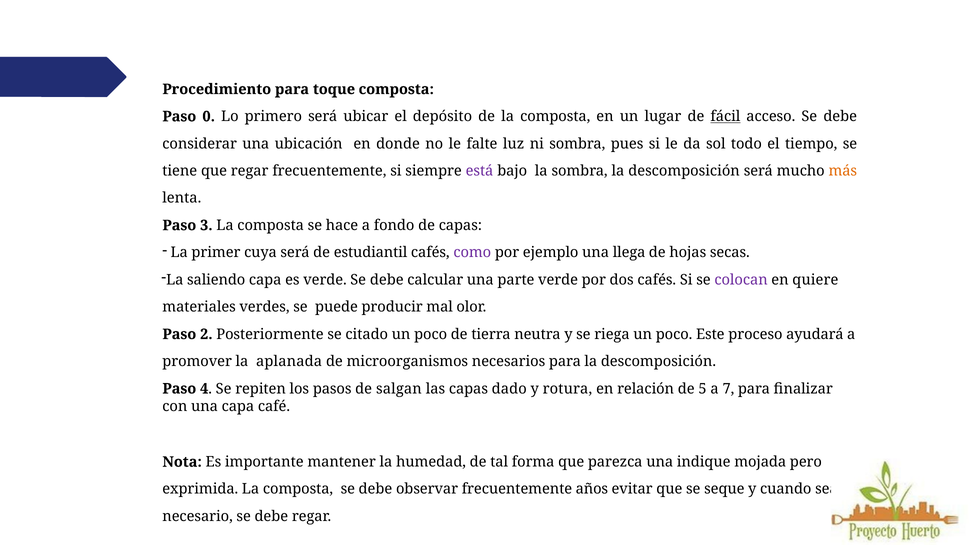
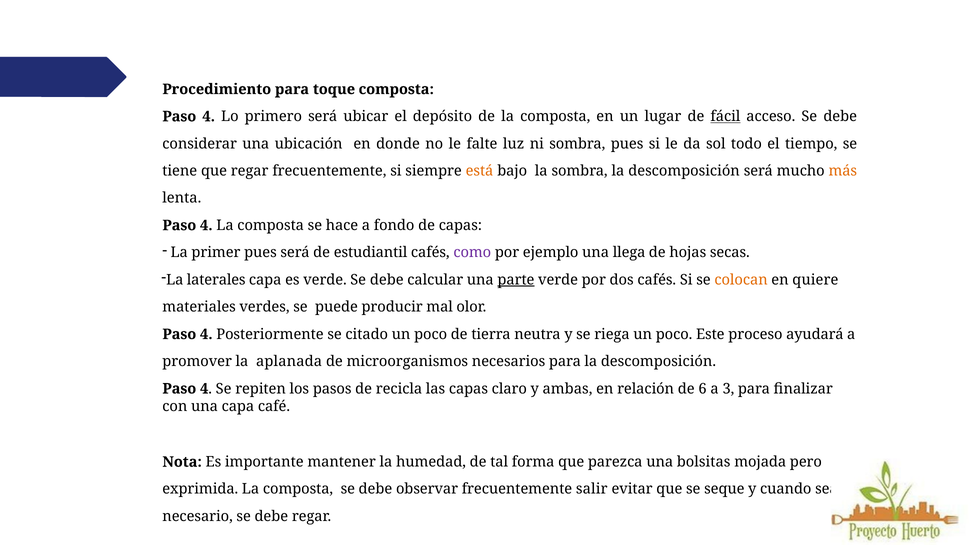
0 at (209, 117): 0 -> 4
está colour: purple -> orange
3 at (206, 225): 3 -> 4
primer cuya: cuya -> pues
saliendo: saliendo -> laterales
parte underline: none -> present
colocan colour: purple -> orange
2 at (206, 334): 2 -> 4
salgan: salgan -> recicla
dado: dado -> claro
rotura: rotura -> ambas
5: 5 -> 6
7: 7 -> 3
indique: indique -> bolsitas
años: años -> salir
